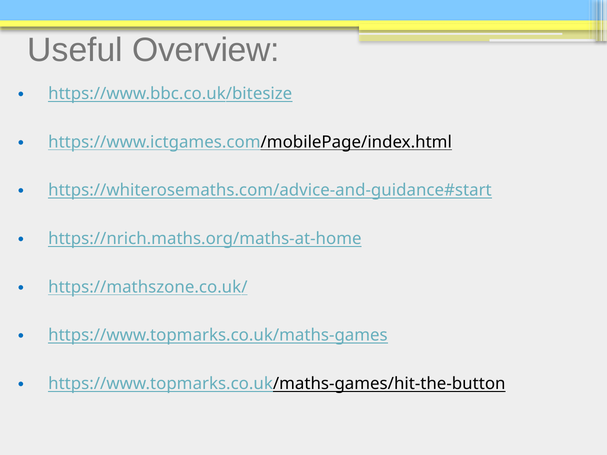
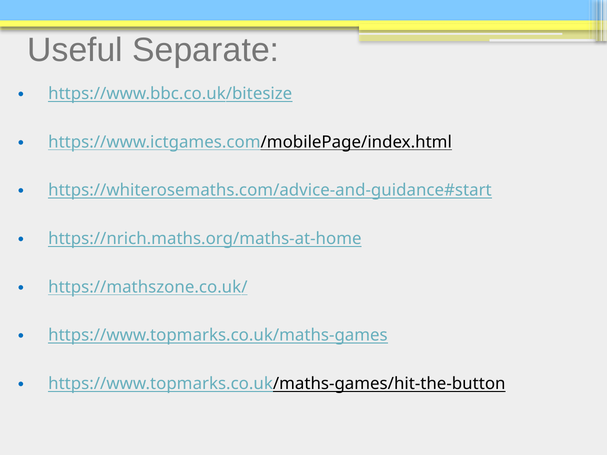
Overview: Overview -> Separate
